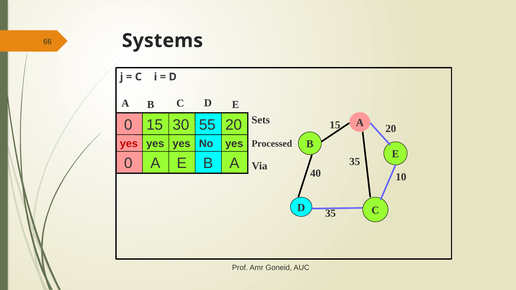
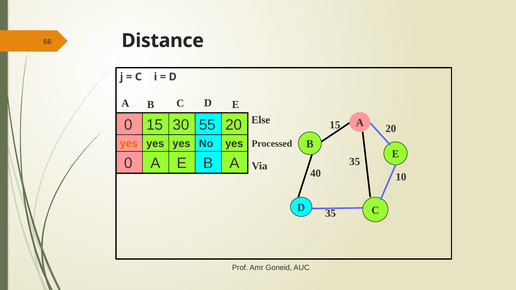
Systems: Systems -> Distance
Sets: Sets -> Else
yes at (129, 144) colour: red -> orange
